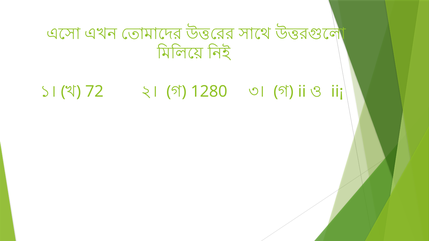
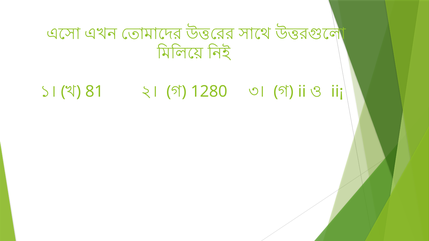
72: 72 -> 81
